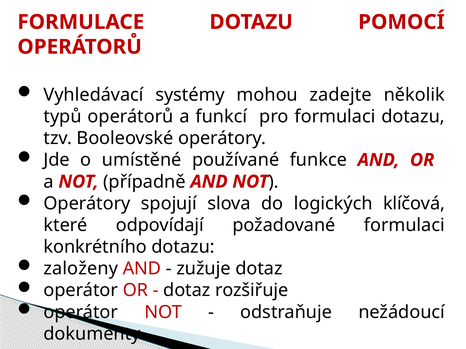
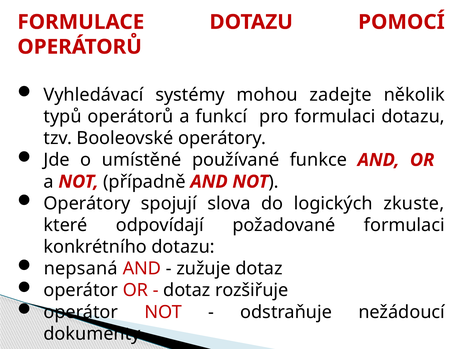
klíčová: klíčová -> zkuste
založeny: založeny -> nepsaná
